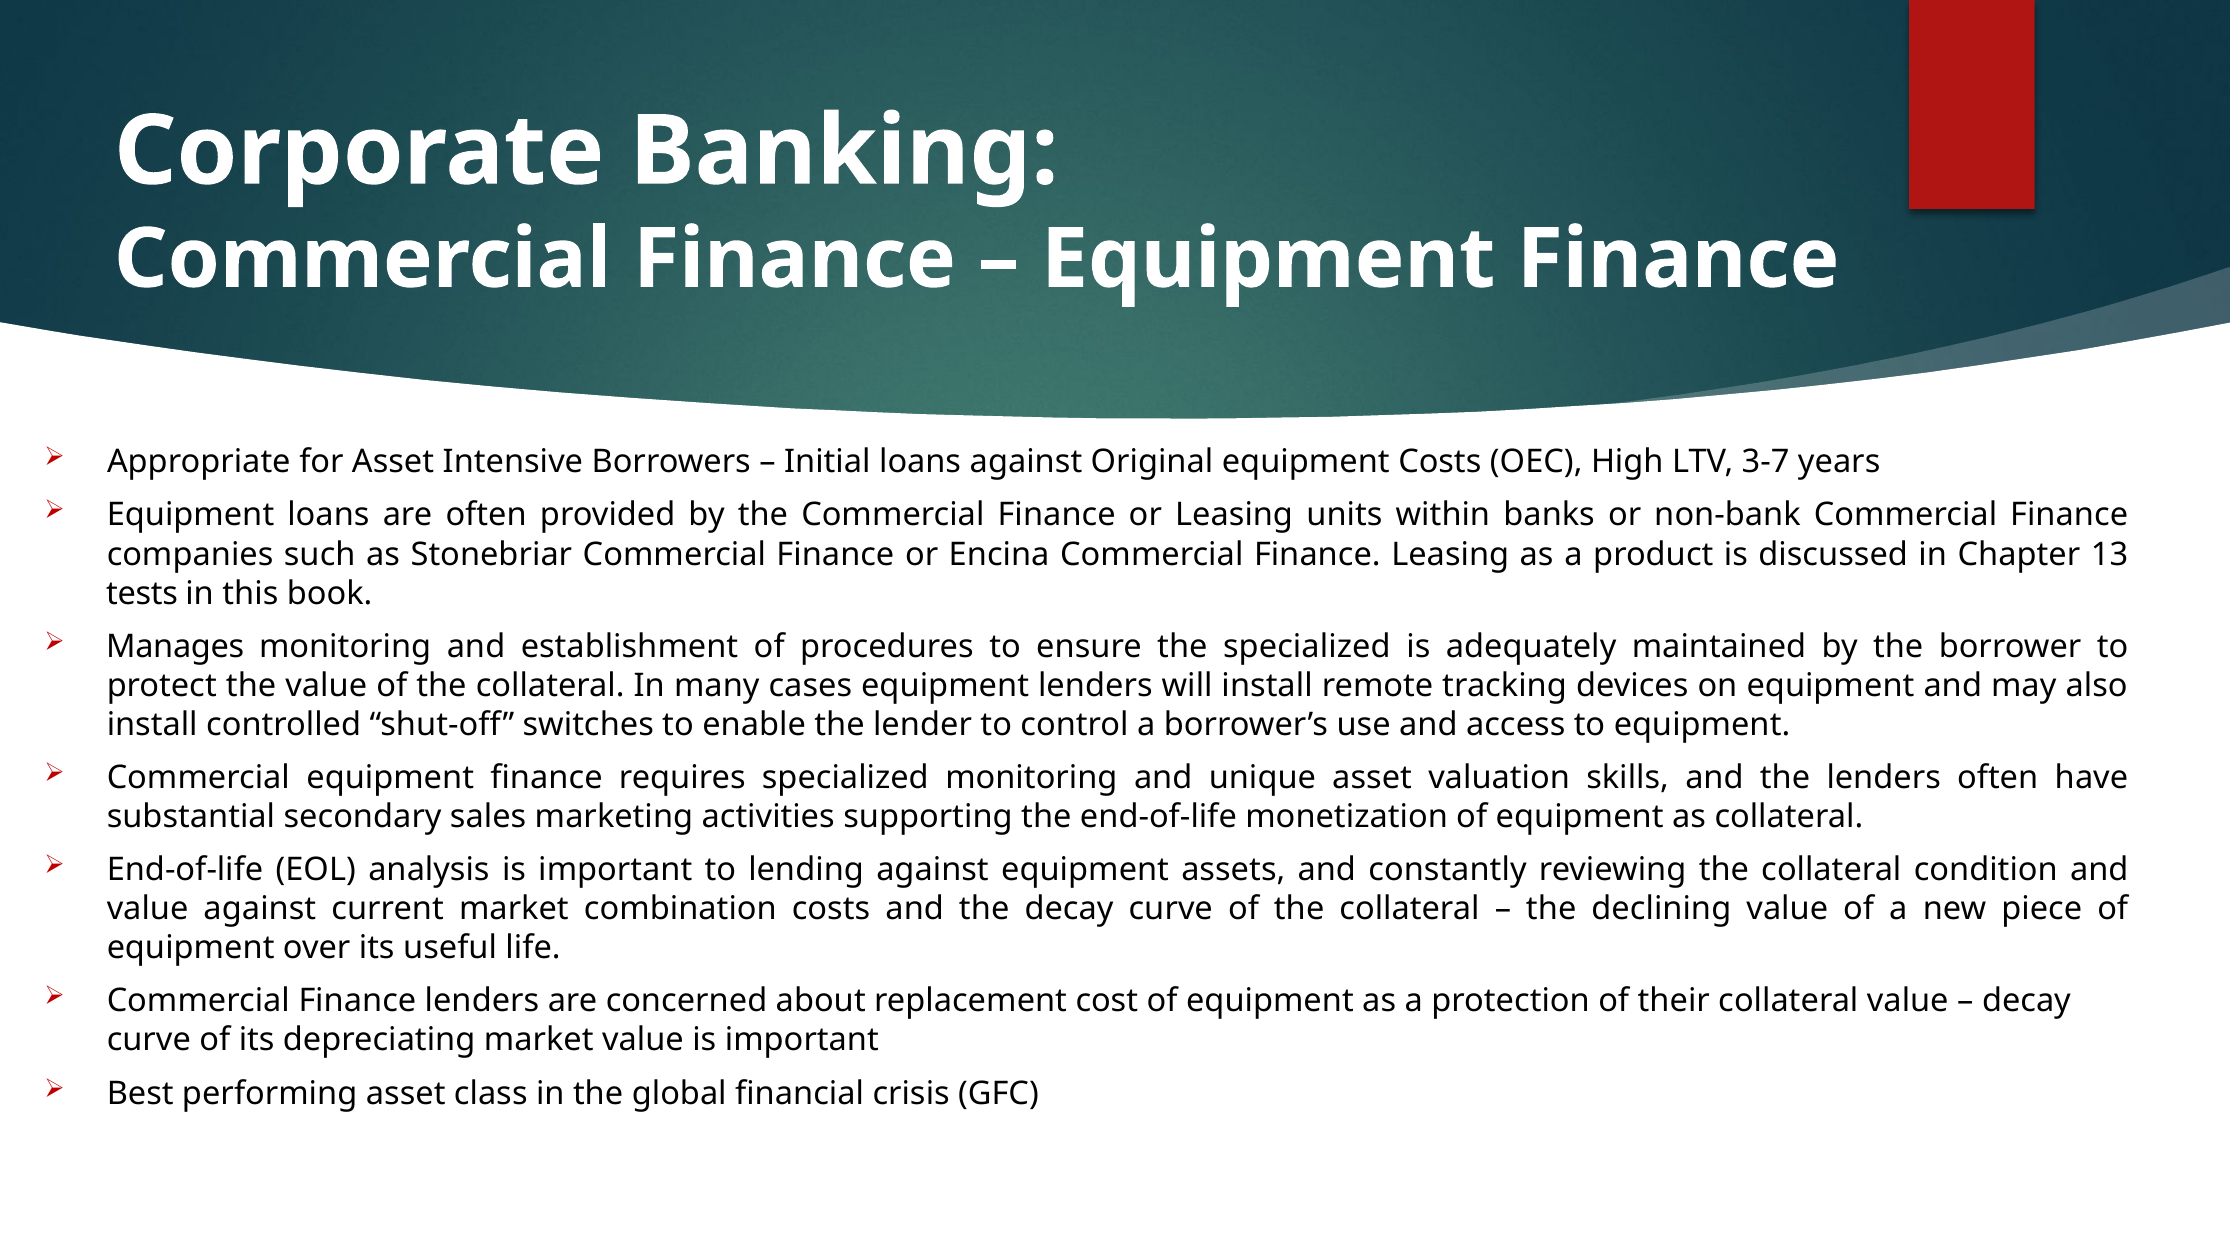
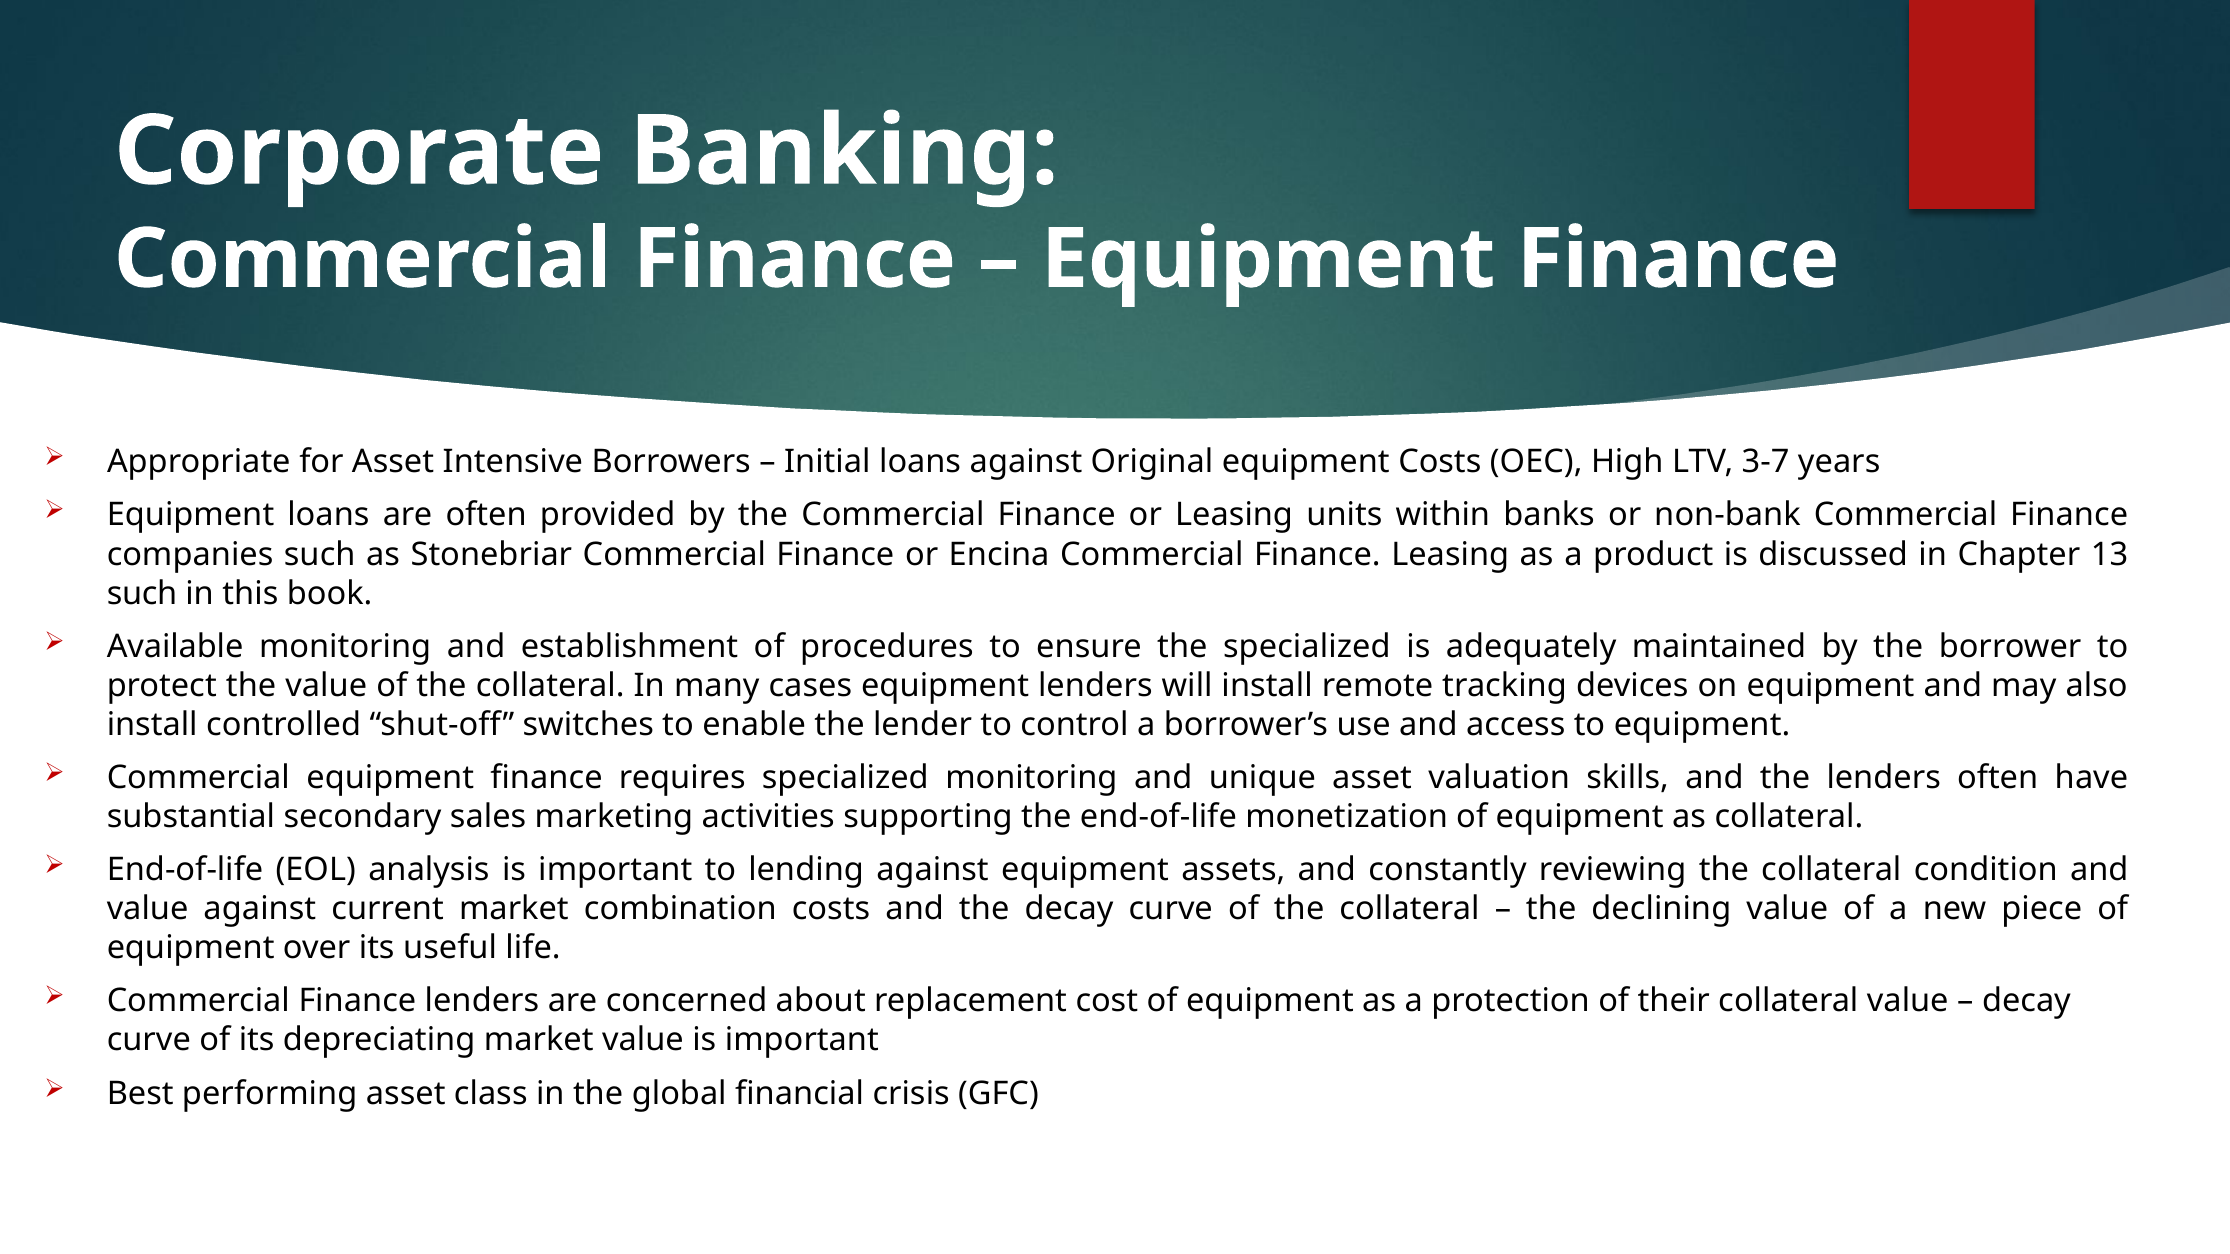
tests at (142, 594): tests -> such
Manages: Manages -> Available
